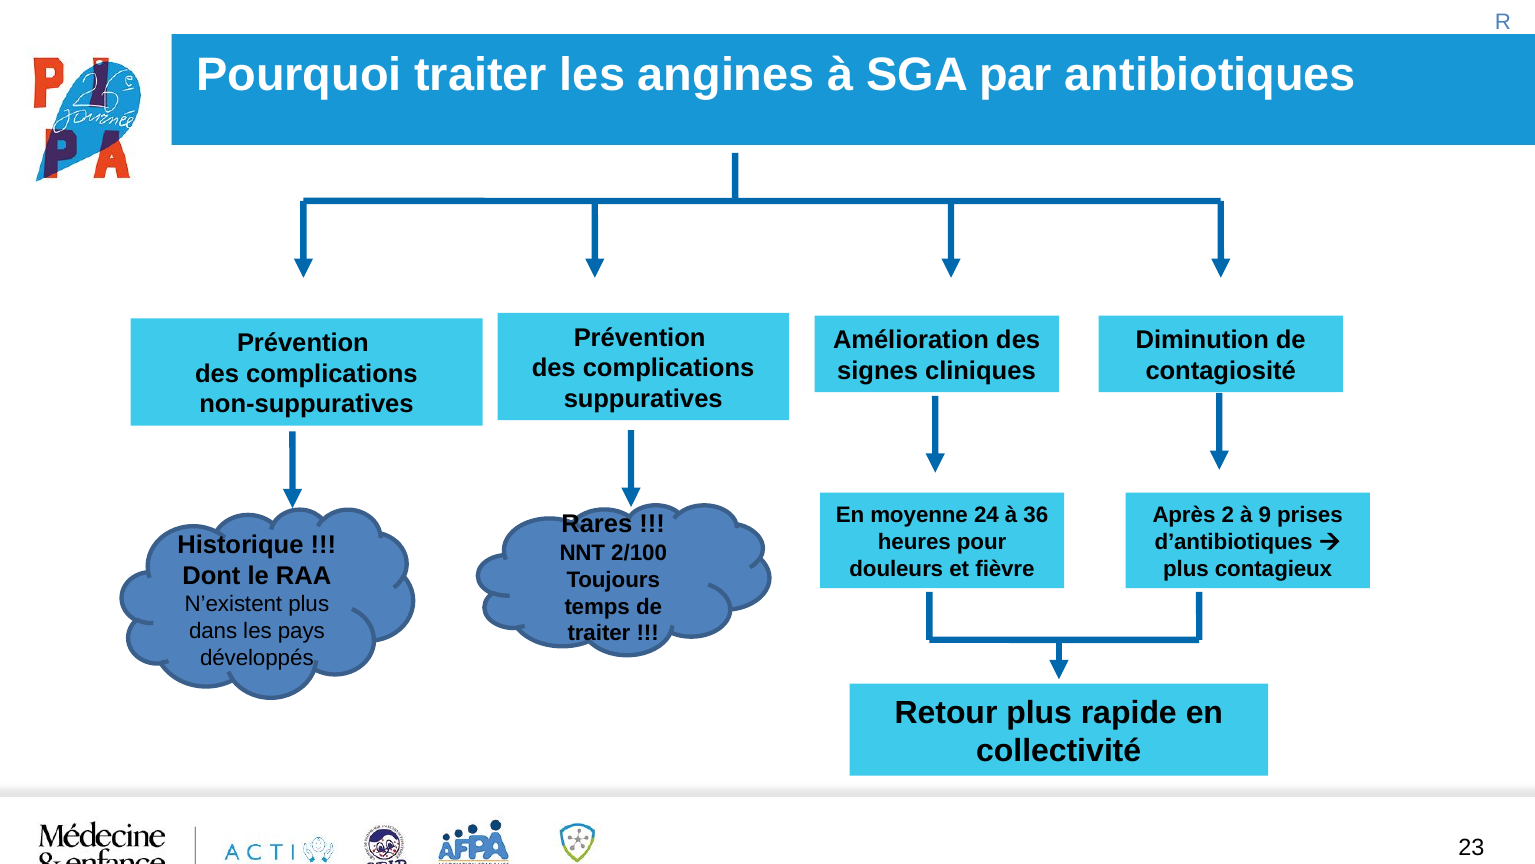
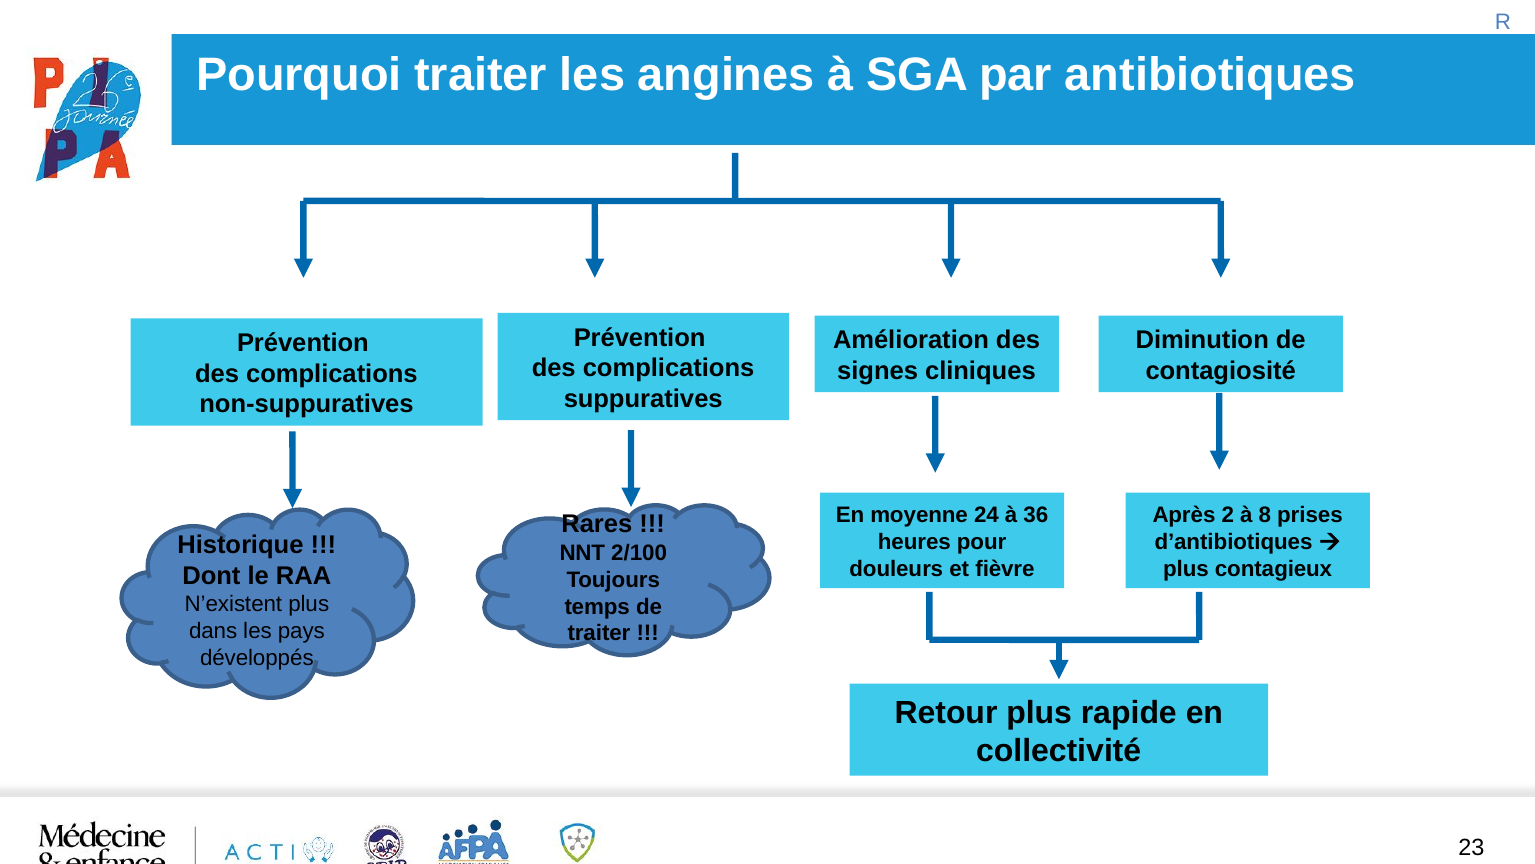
9: 9 -> 8
